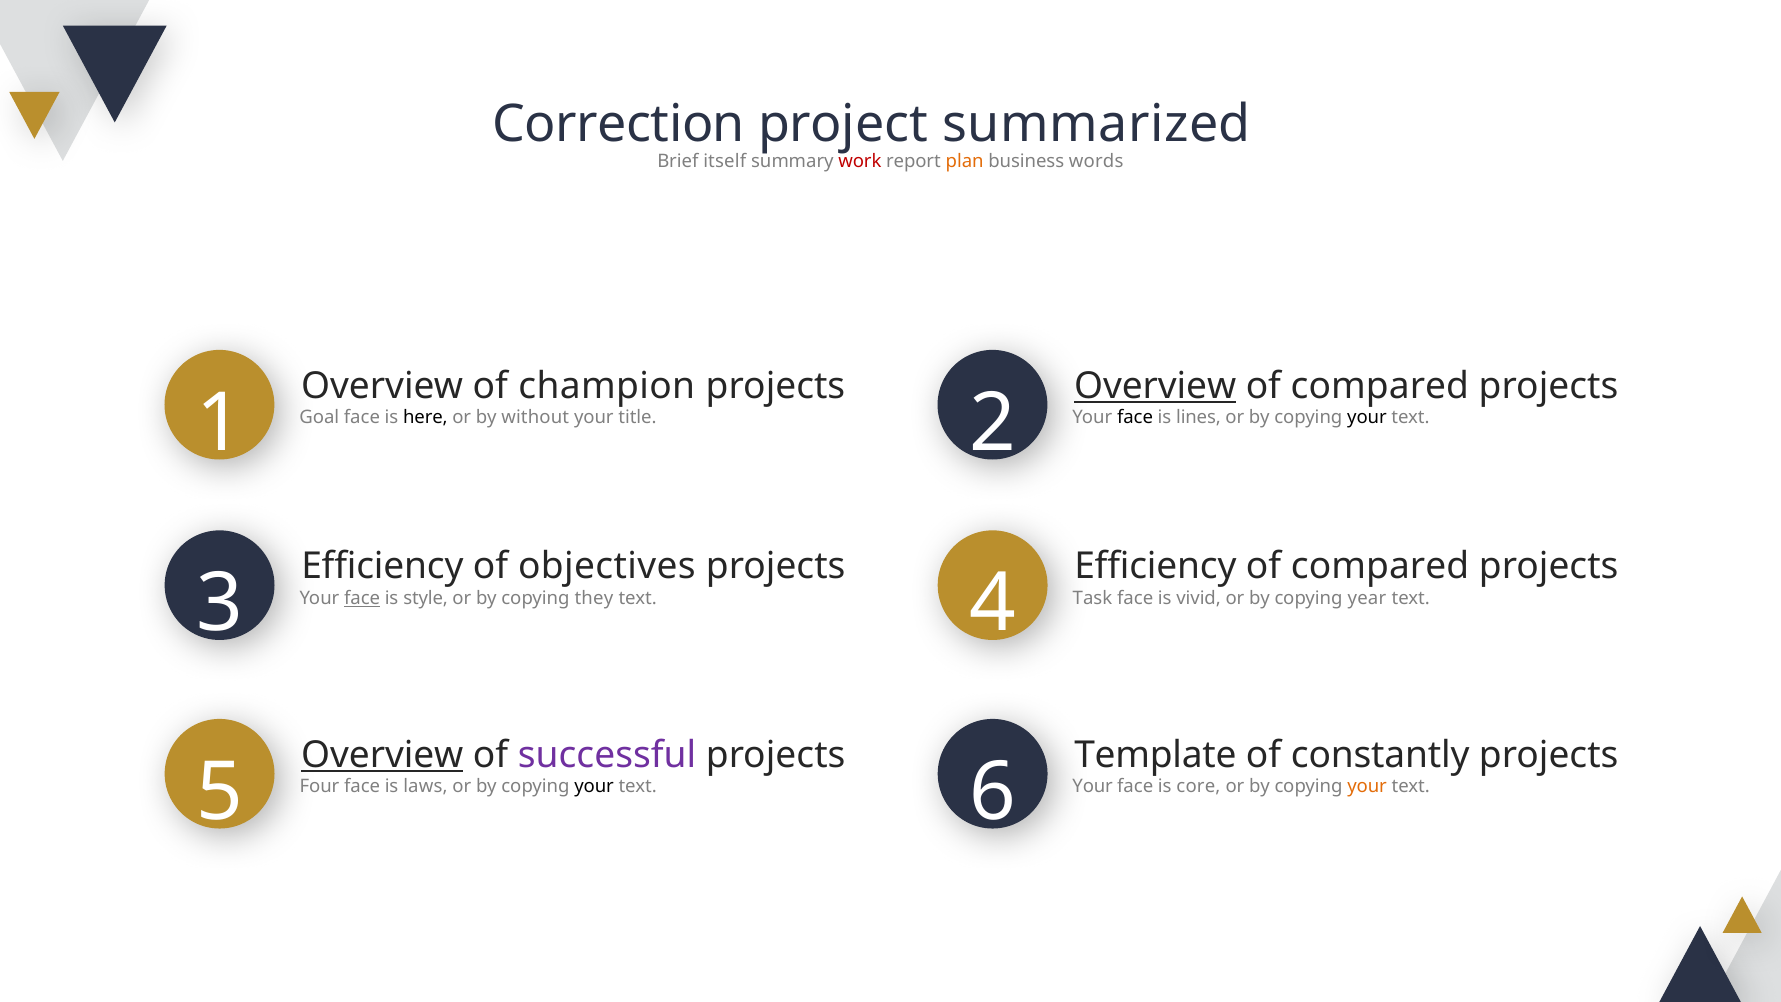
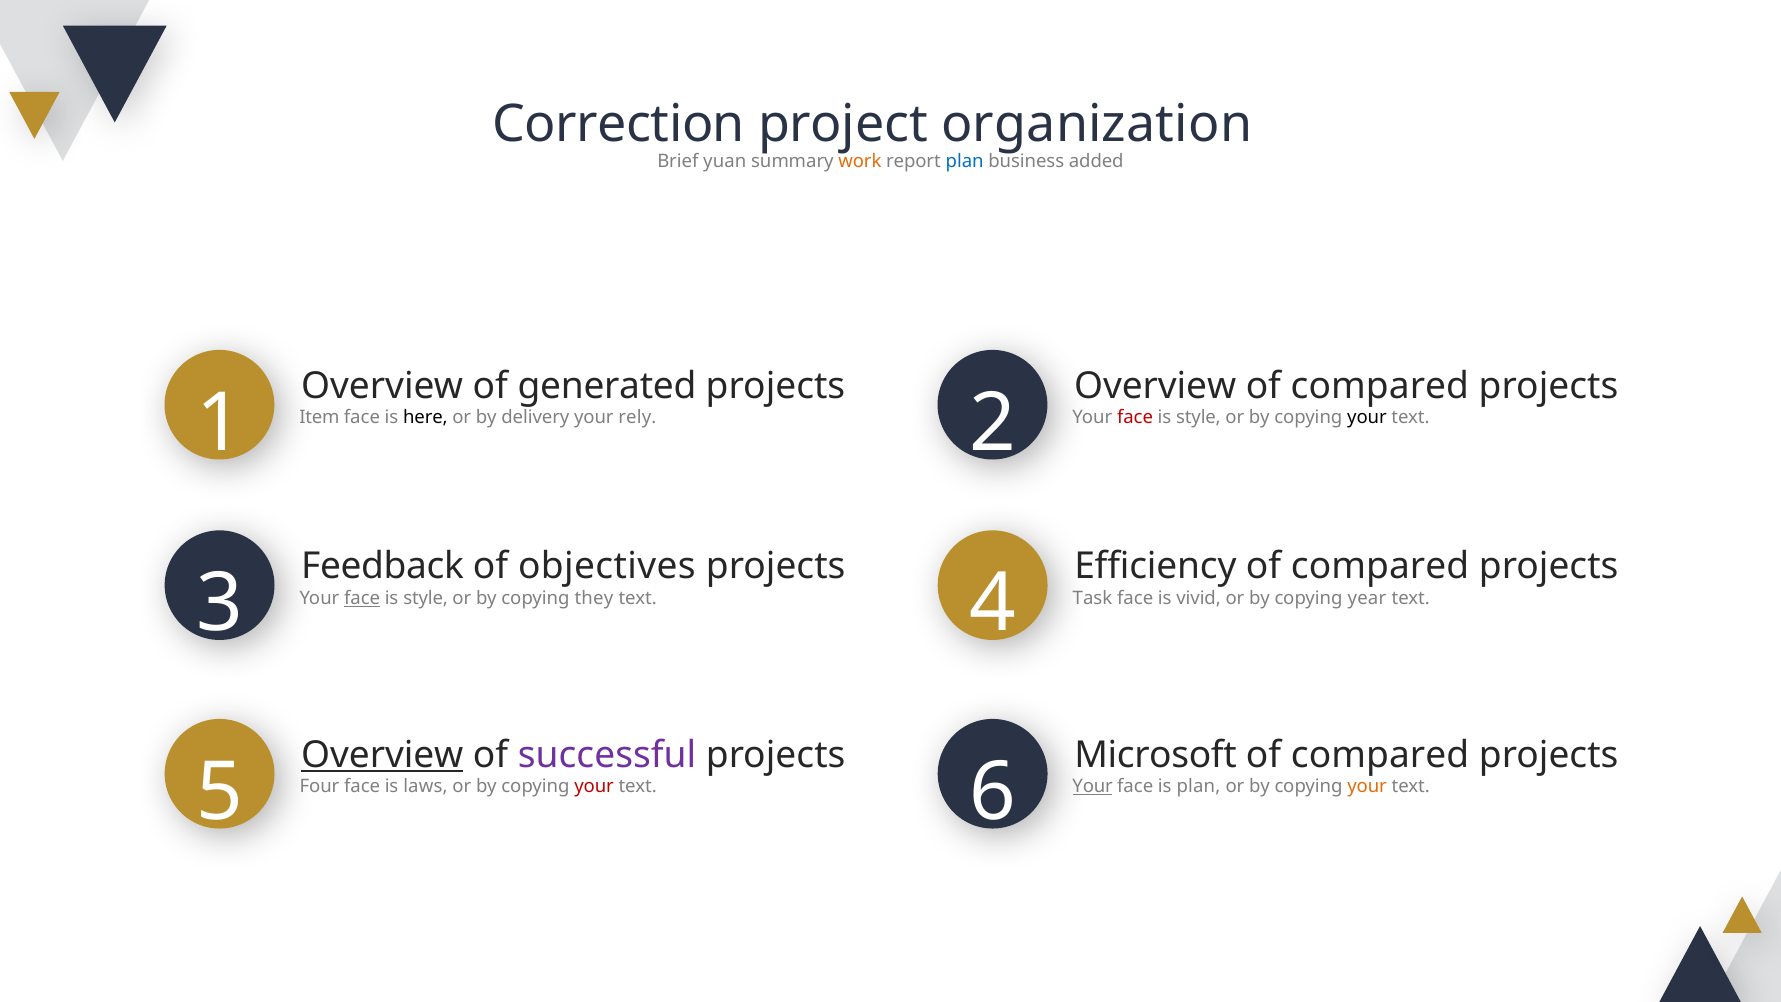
summarized: summarized -> organization
itself: itself -> yuan
work colour: red -> orange
plan at (965, 161) colour: orange -> blue
words: words -> added
champion: champion -> generated
Overview at (1155, 386) underline: present -> none
Goal: Goal -> Item
without: without -> delivery
title: title -> rely
face at (1135, 418) colour: black -> red
lines at (1198, 418): lines -> style
Efficiency at (382, 566): Efficiency -> Feedback
Template: Template -> Microsoft
constantly at (1380, 755): constantly -> compared
your at (594, 787) colour: black -> red
Your at (1093, 787) underline: none -> present
is core: core -> plan
